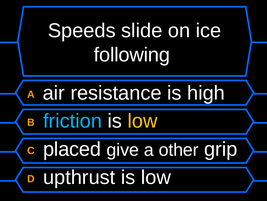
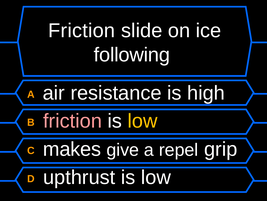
Speeds at (82, 31): Speeds -> Friction
friction at (72, 121) colour: light blue -> pink
placed: placed -> makes
other: other -> repel
